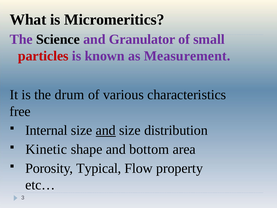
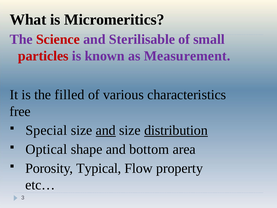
Science colour: black -> red
Granulator: Granulator -> Sterilisable
drum: drum -> filled
Internal: Internal -> Special
distribution underline: none -> present
Kinetic: Kinetic -> Optical
